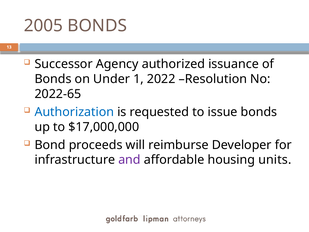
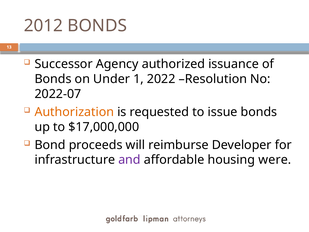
2005: 2005 -> 2012
2022-65: 2022-65 -> 2022-07
Authorization colour: blue -> orange
units: units -> were
